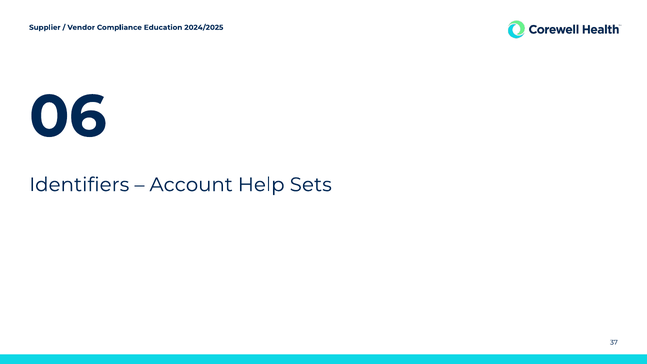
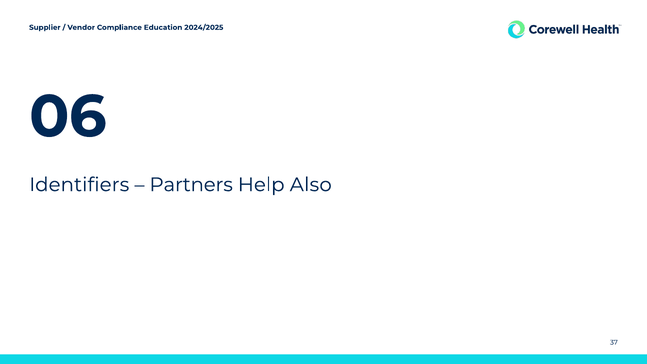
Account: Account -> Partners
Sets: Sets -> Also
